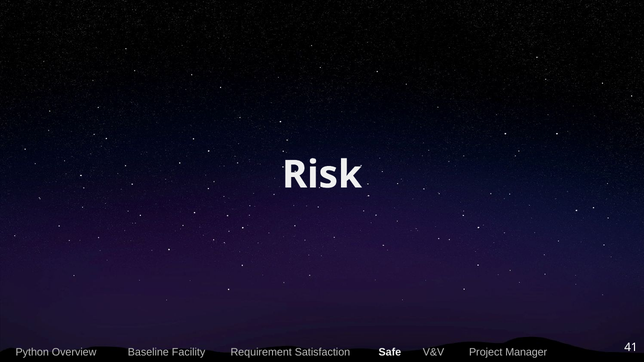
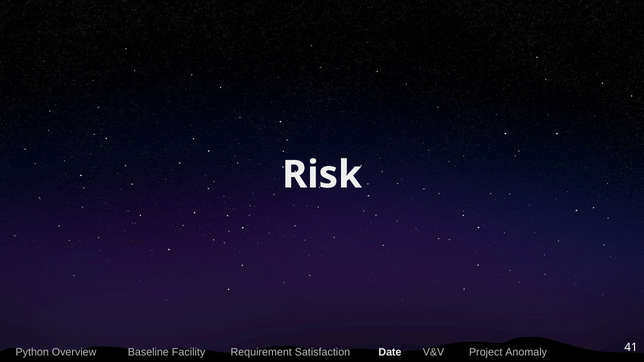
Safe: Safe -> Date
Manager: Manager -> Anomaly
